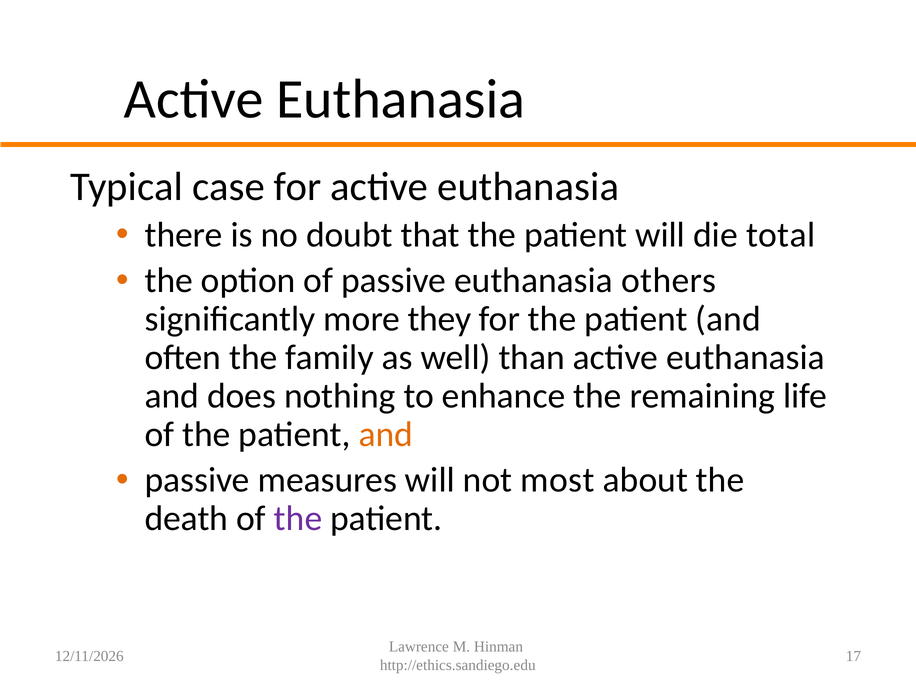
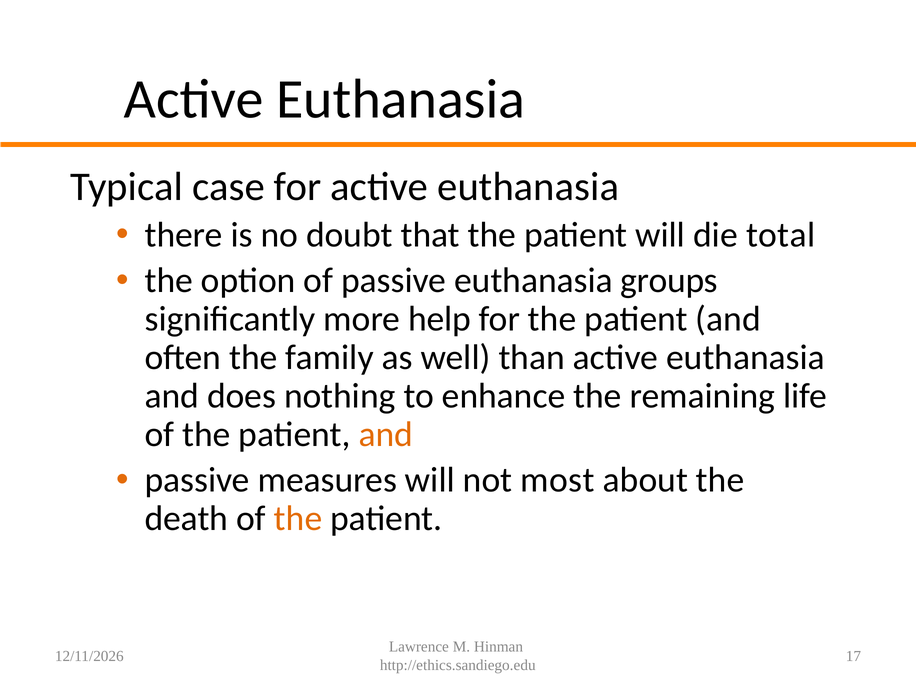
others: others -> groups
they: they -> help
the at (298, 519) colour: purple -> orange
